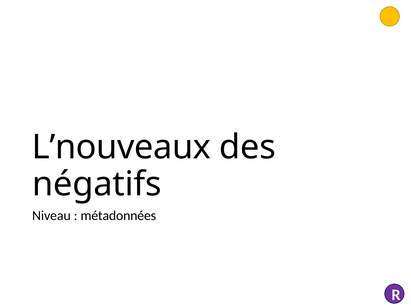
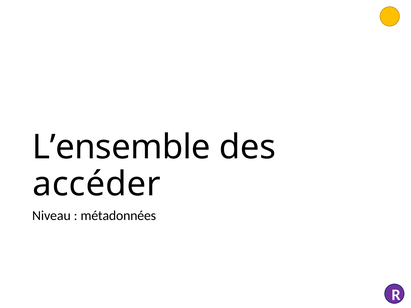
L’nouveaux: L’nouveaux -> L’ensemble
négatifs: négatifs -> accéder
